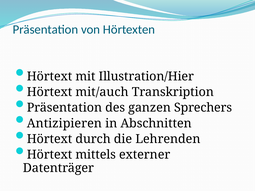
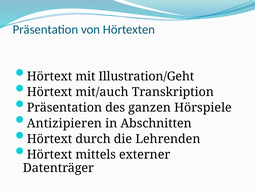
Illustration/Hier: Illustration/Hier -> Illustration/Geht
Sprechers: Sprechers -> Hörspiele
